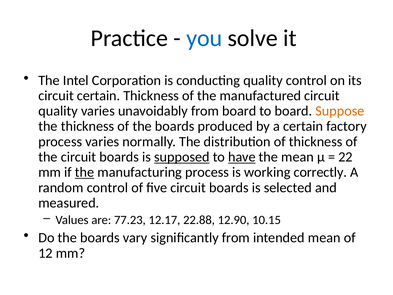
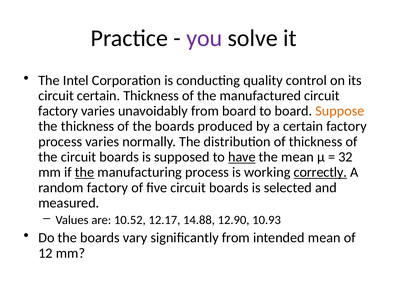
you colour: blue -> purple
quality at (58, 111): quality -> factory
supposed underline: present -> none
22: 22 -> 32
correctly underline: none -> present
random control: control -> factory
77.23: 77.23 -> 10.52
22.88: 22.88 -> 14.88
10.15: 10.15 -> 10.93
